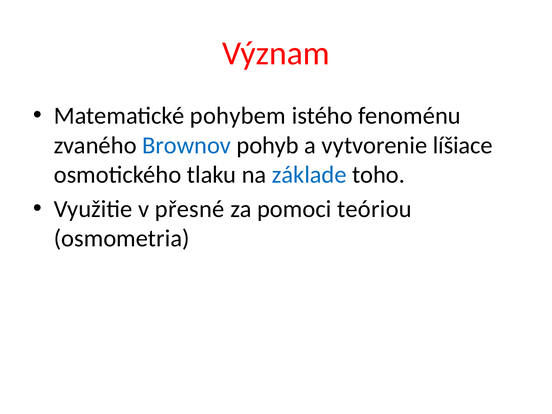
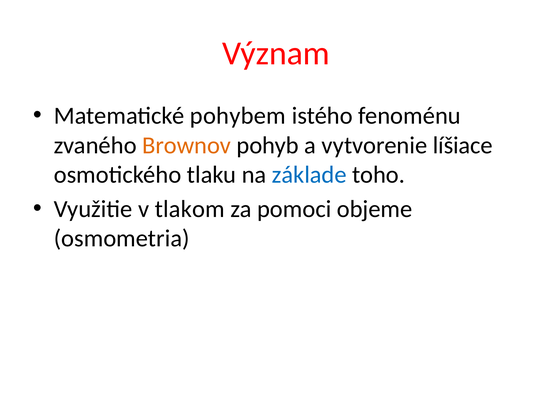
Brownov colour: blue -> orange
přesné: přesné -> tlakom
teóriou: teóriou -> objeme
